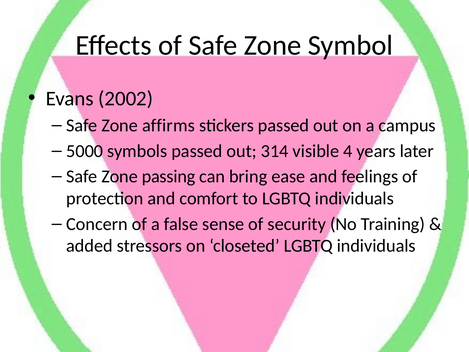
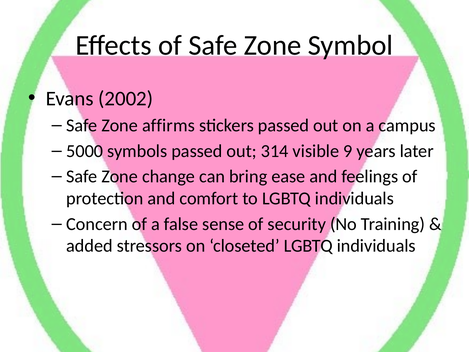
4: 4 -> 9
passing: passing -> change
